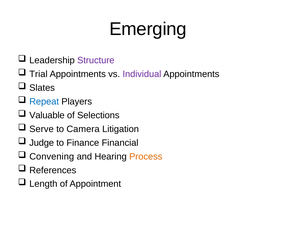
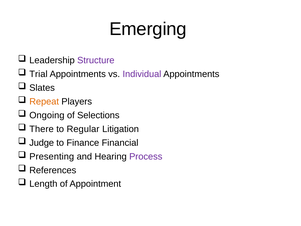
Repeat colour: blue -> orange
Valuable: Valuable -> Ongoing
Serve: Serve -> There
Camera: Camera -> Regular
Convening: Convening -> Presenting
Process colour: orange -> purple
